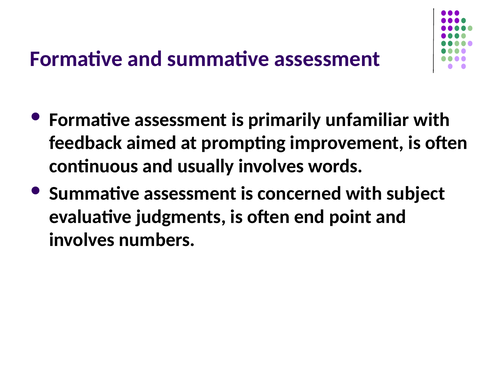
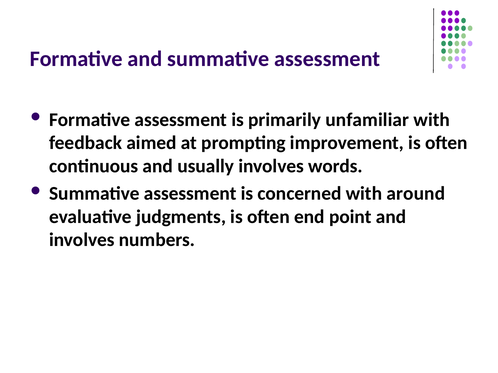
subject: subject -> around
